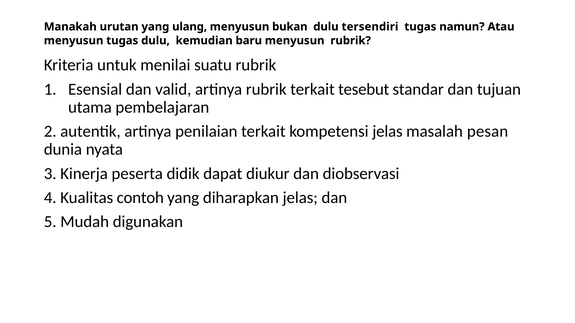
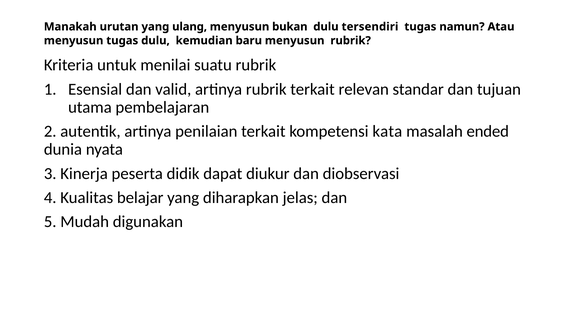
tesebut: tesebut -> relevan
kompetensi jelas: jelas -> kata
pesan: pesan -> ended
contoh: contoh -> belajar
